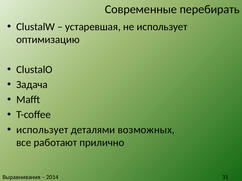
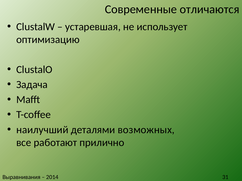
перебирать: перебирать -> отличаются
использует at (42, 130): использует -> наилучший
